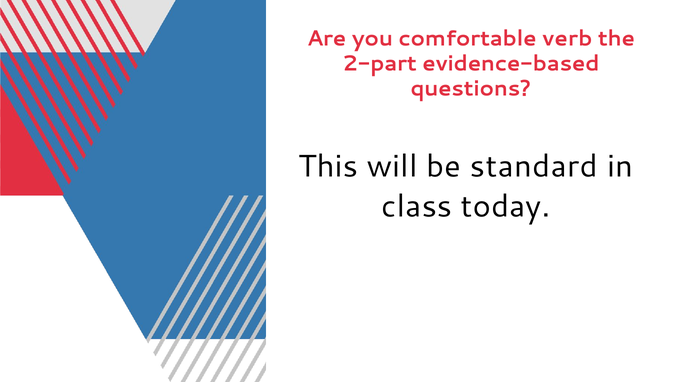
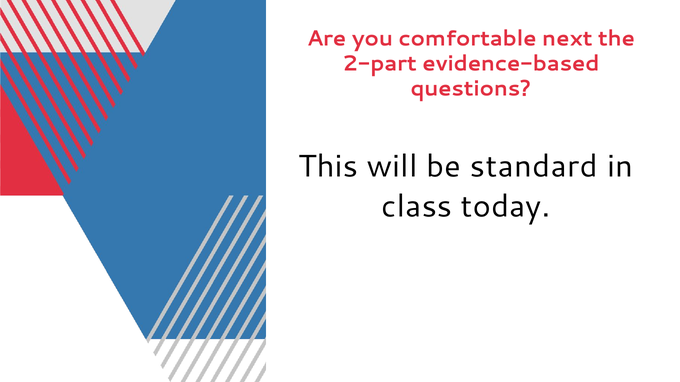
verb: verb -> next
